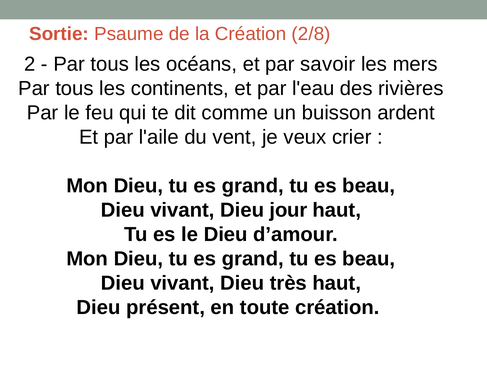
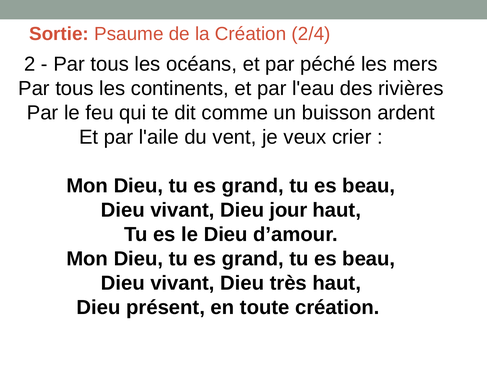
2/8: 2/8 -> 2/4
savoir: savoir -> péché
